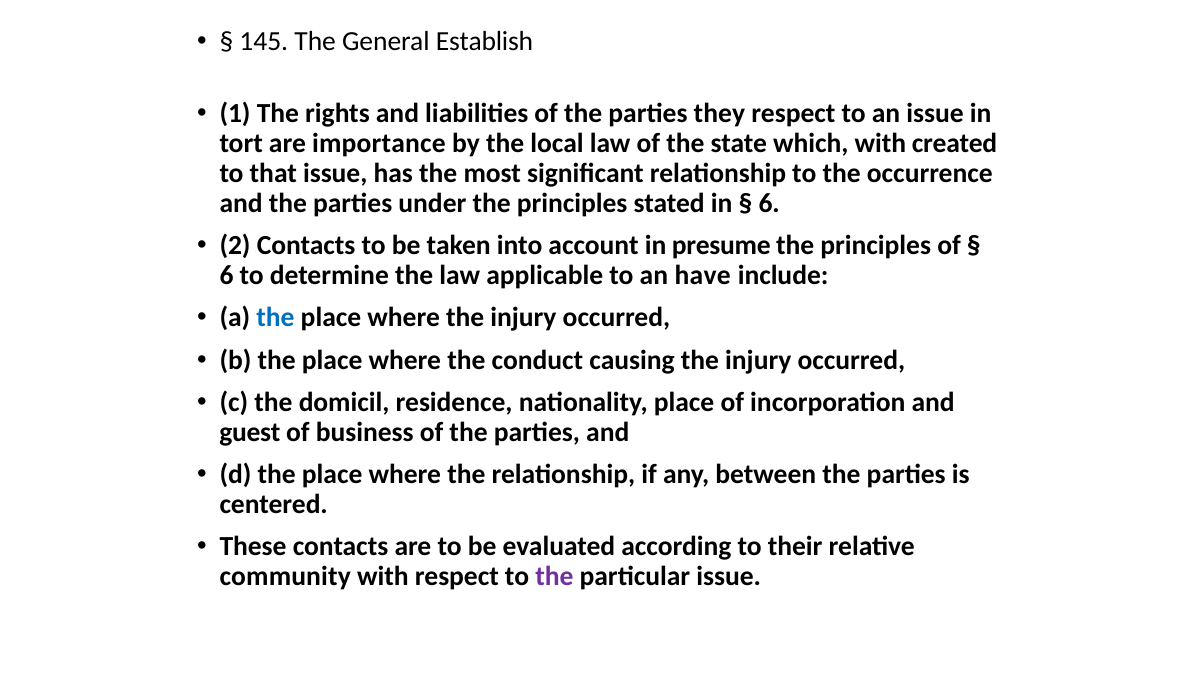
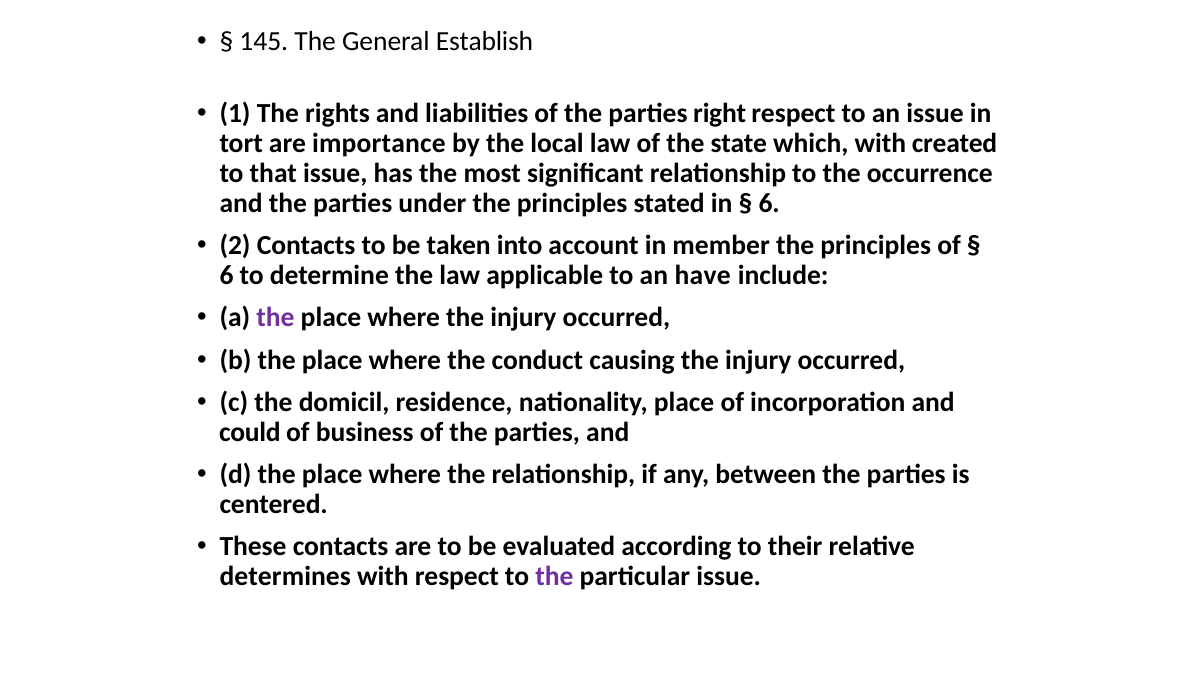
they: they -> right
presume: presume -> member
the at (275, 318) colour: blue -> purple
guest: guest -> could
community: community -> determines
